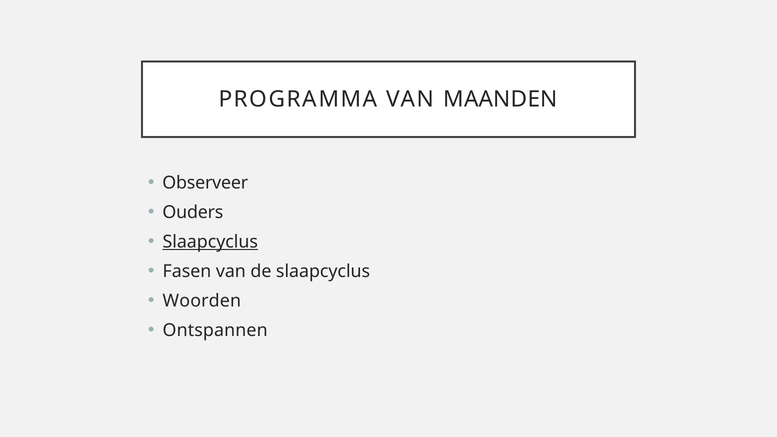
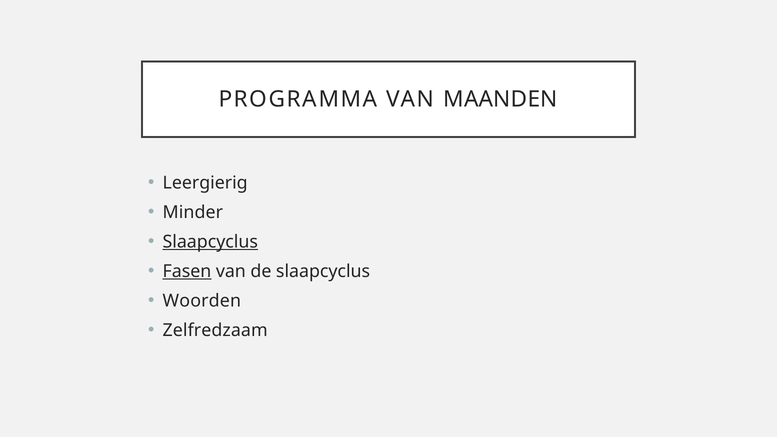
Observeer: Observeer -> Leergierig
Ouders: Ouders -> Minder
Fasen underline: none -> present
Ontspannen: Ontspannen -> Zelfredzaam
